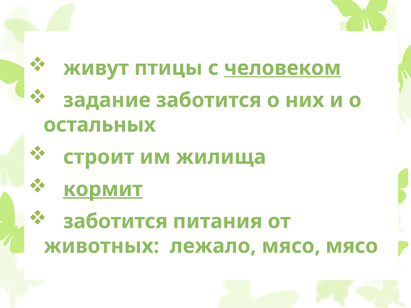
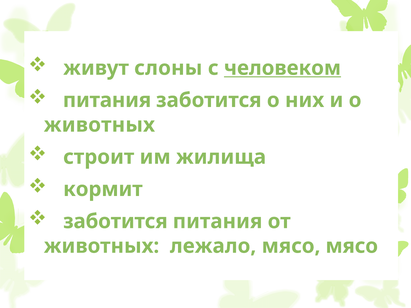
птицы: птицы -> слоны
задание at (107, 100): задание -> питания
остальных at (100, 125): остальных -> животных
кормит underline: present -> none
